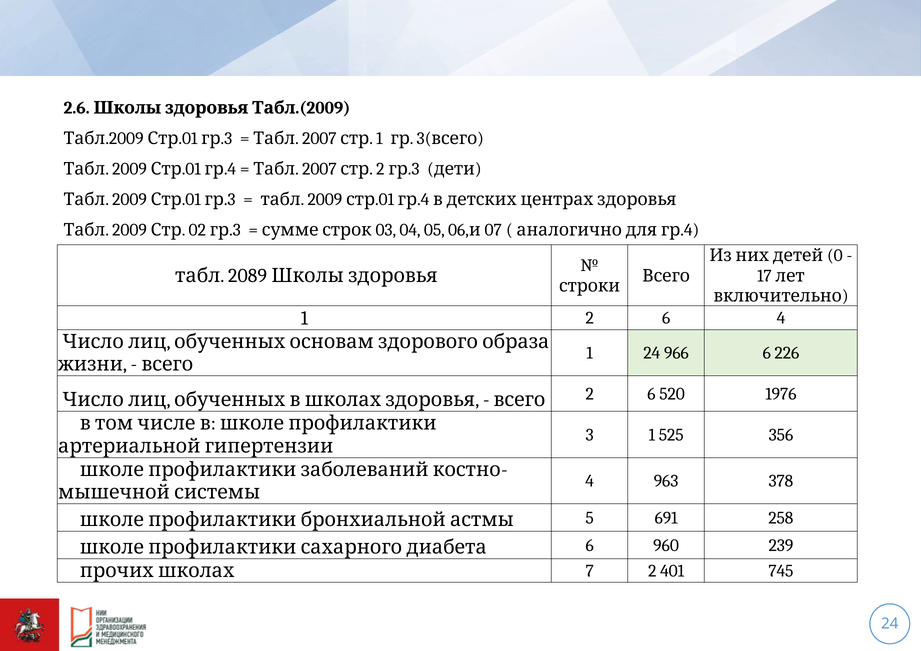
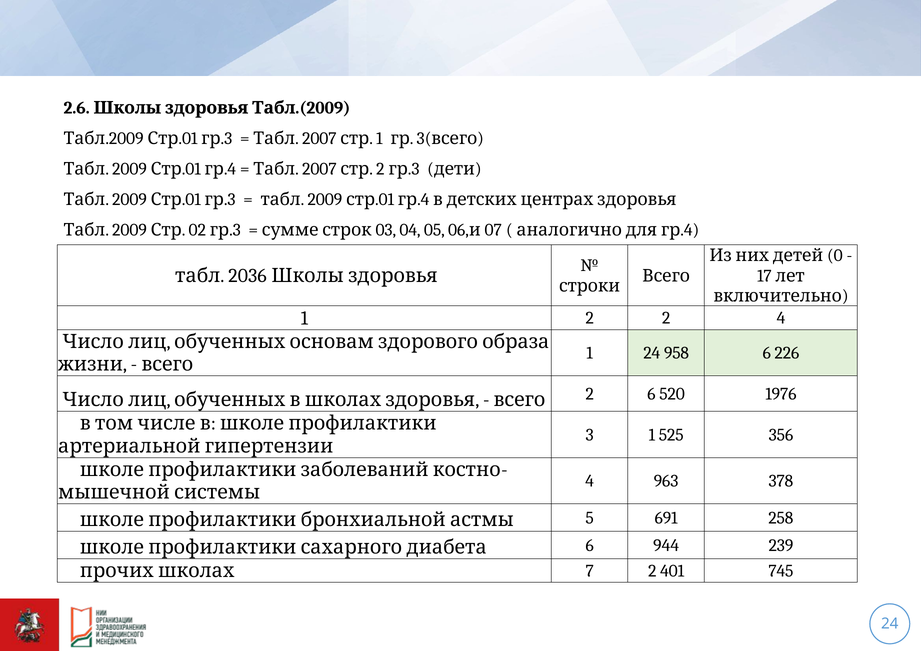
2089: 2089 -> 2036
1 2 6: 6 -> 2
966: 966 -> 958
960: 960 -> 944
